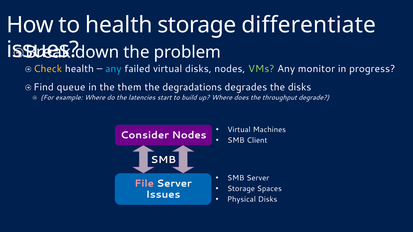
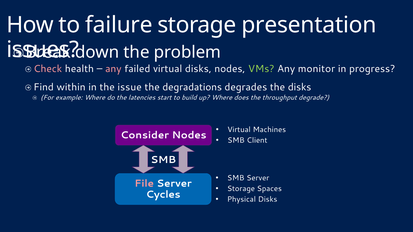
to health: health -> failure
differentiate: differentiate -> presentation
Check colour: yellow -> pink
any at (113, 69) colour: light blue -> pink
queue: queue -> within
them: them -> issue
Issues at (163, 195): Issues -> Cycles
